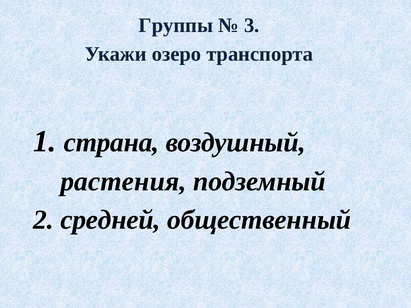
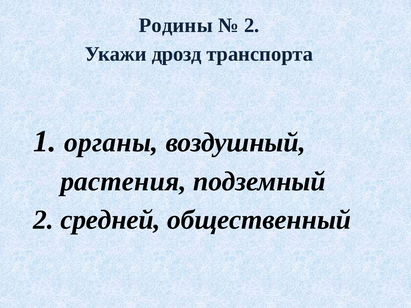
Группы: Группы -> Родины
3 at (252, 25): 3 -> 2
озеро: озеро -> дрозд
страна: страна -> органы
